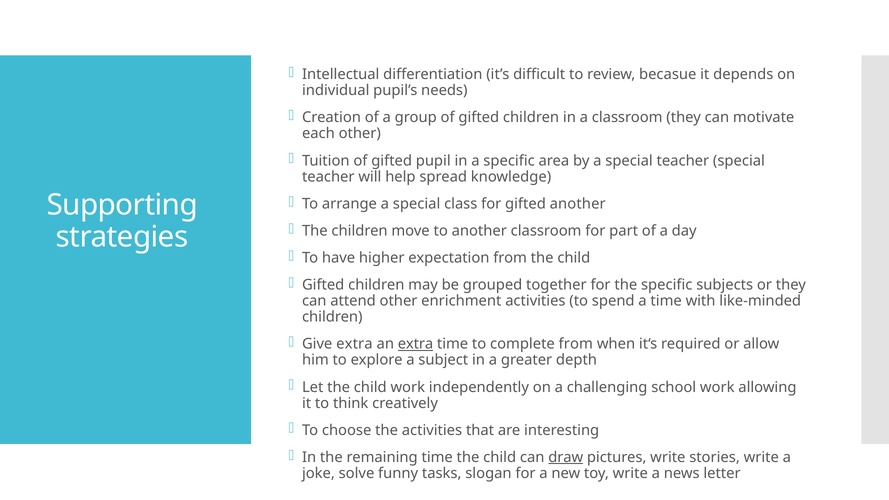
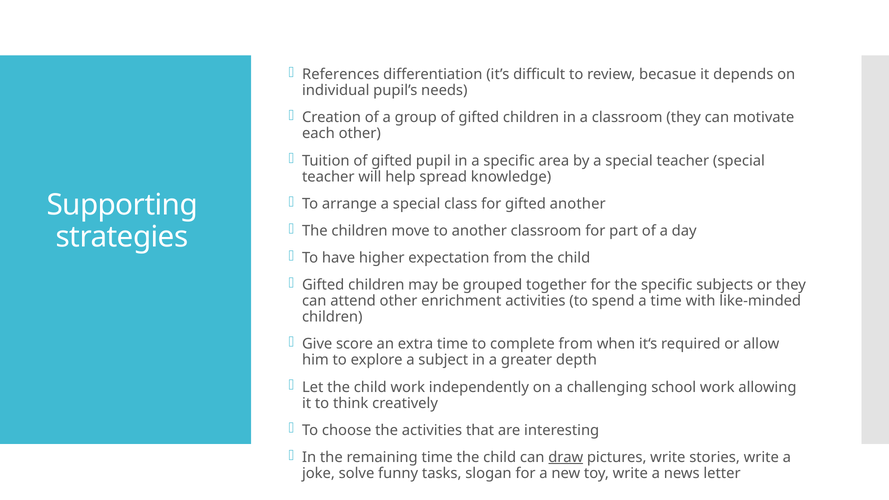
Intellectual: Intellectual -> References
Give extra: extra -> score
extra at (415, 344) underline: present -> none
